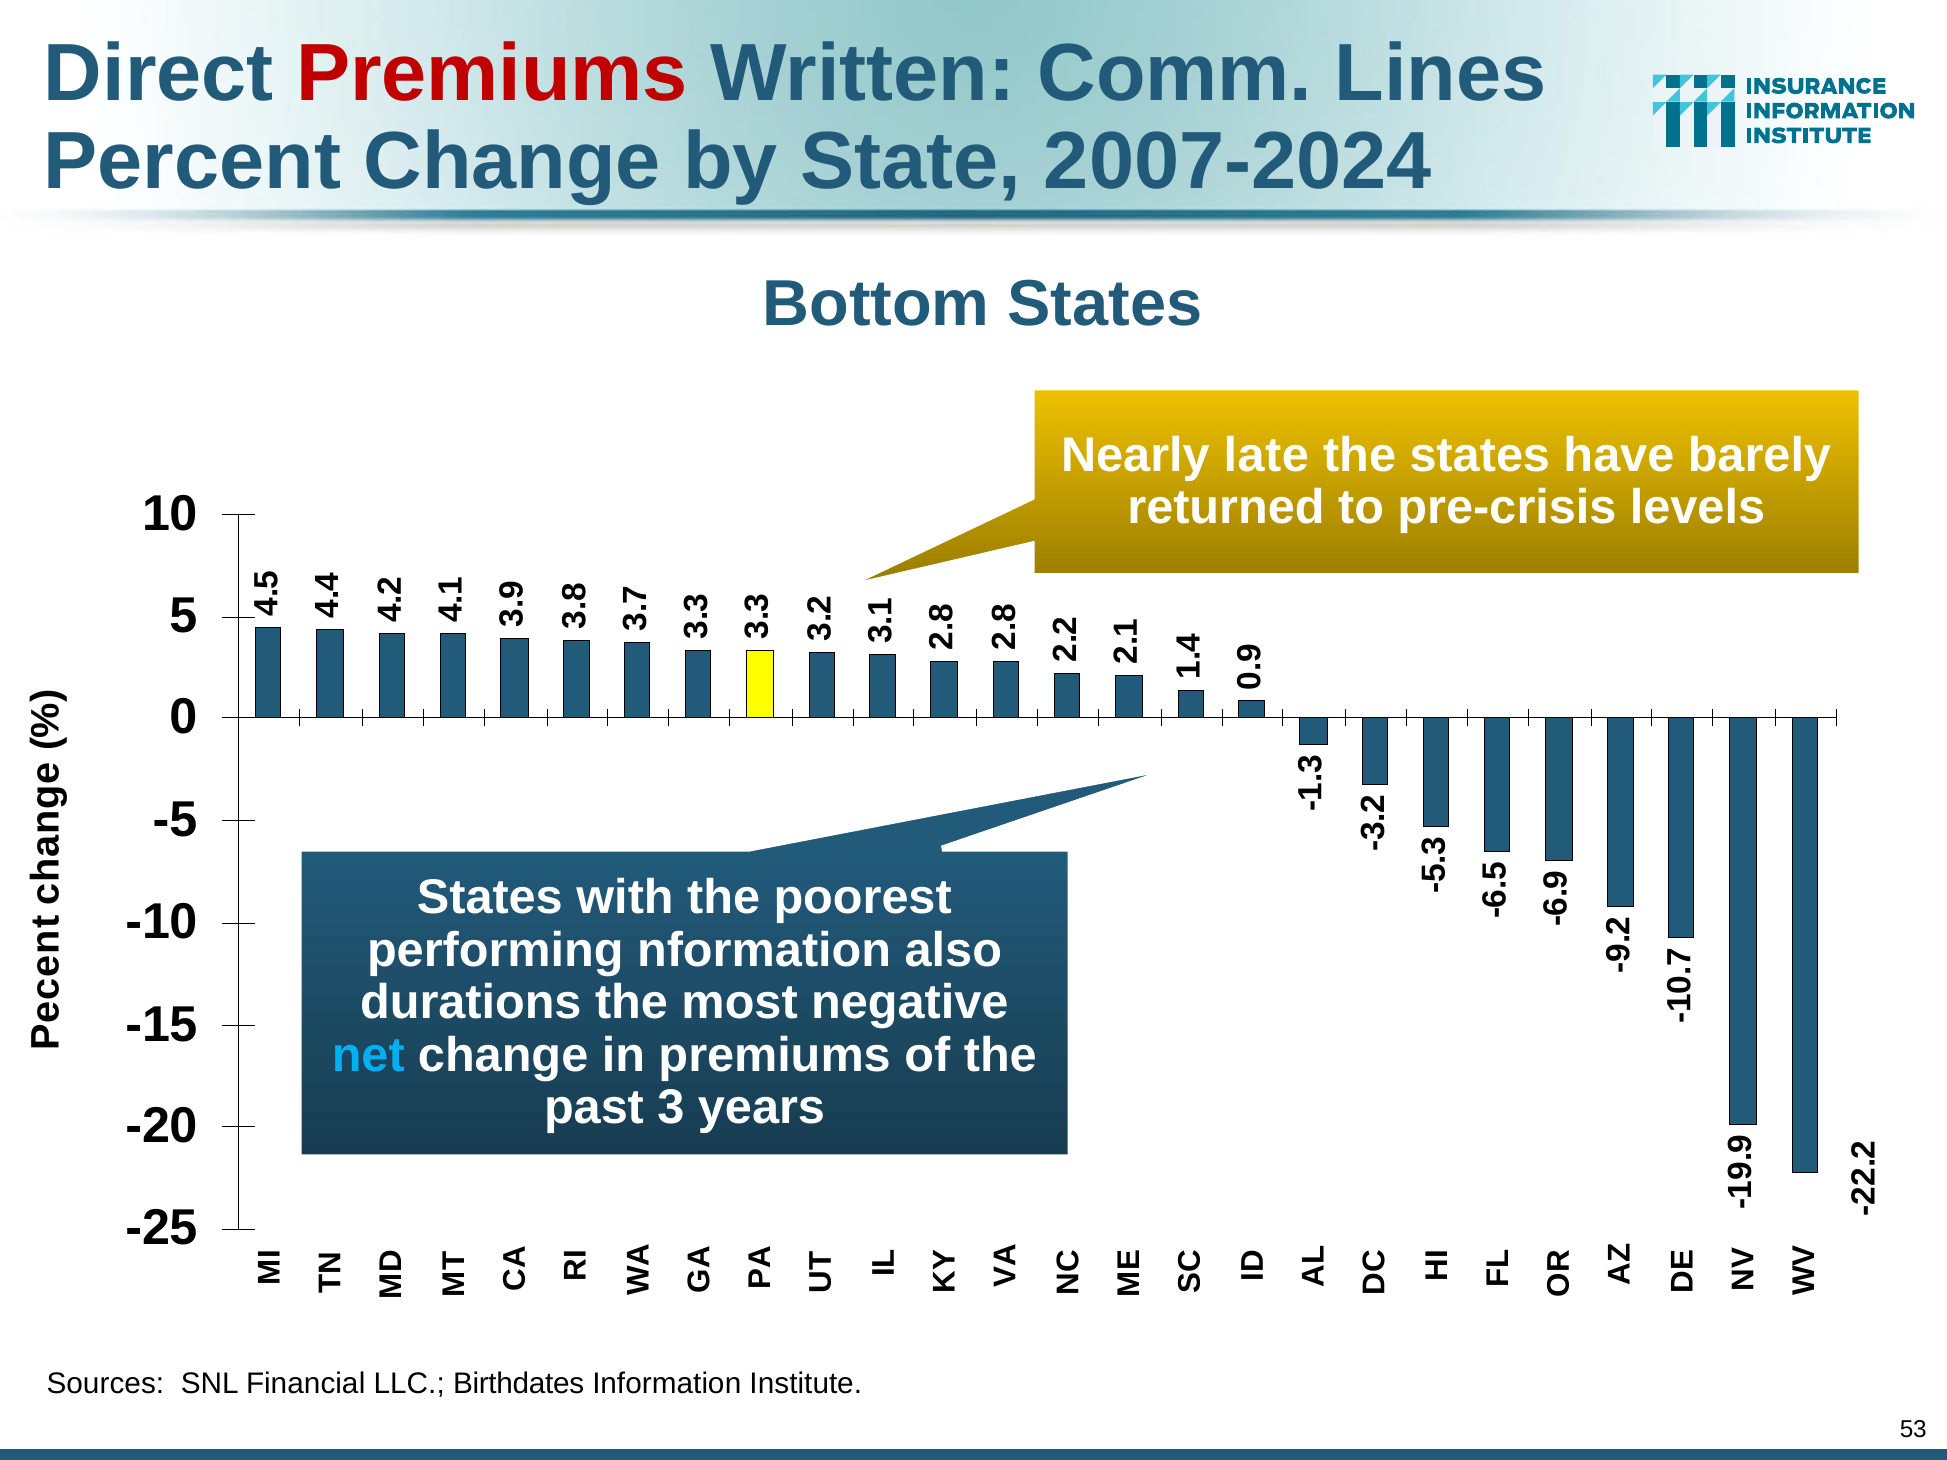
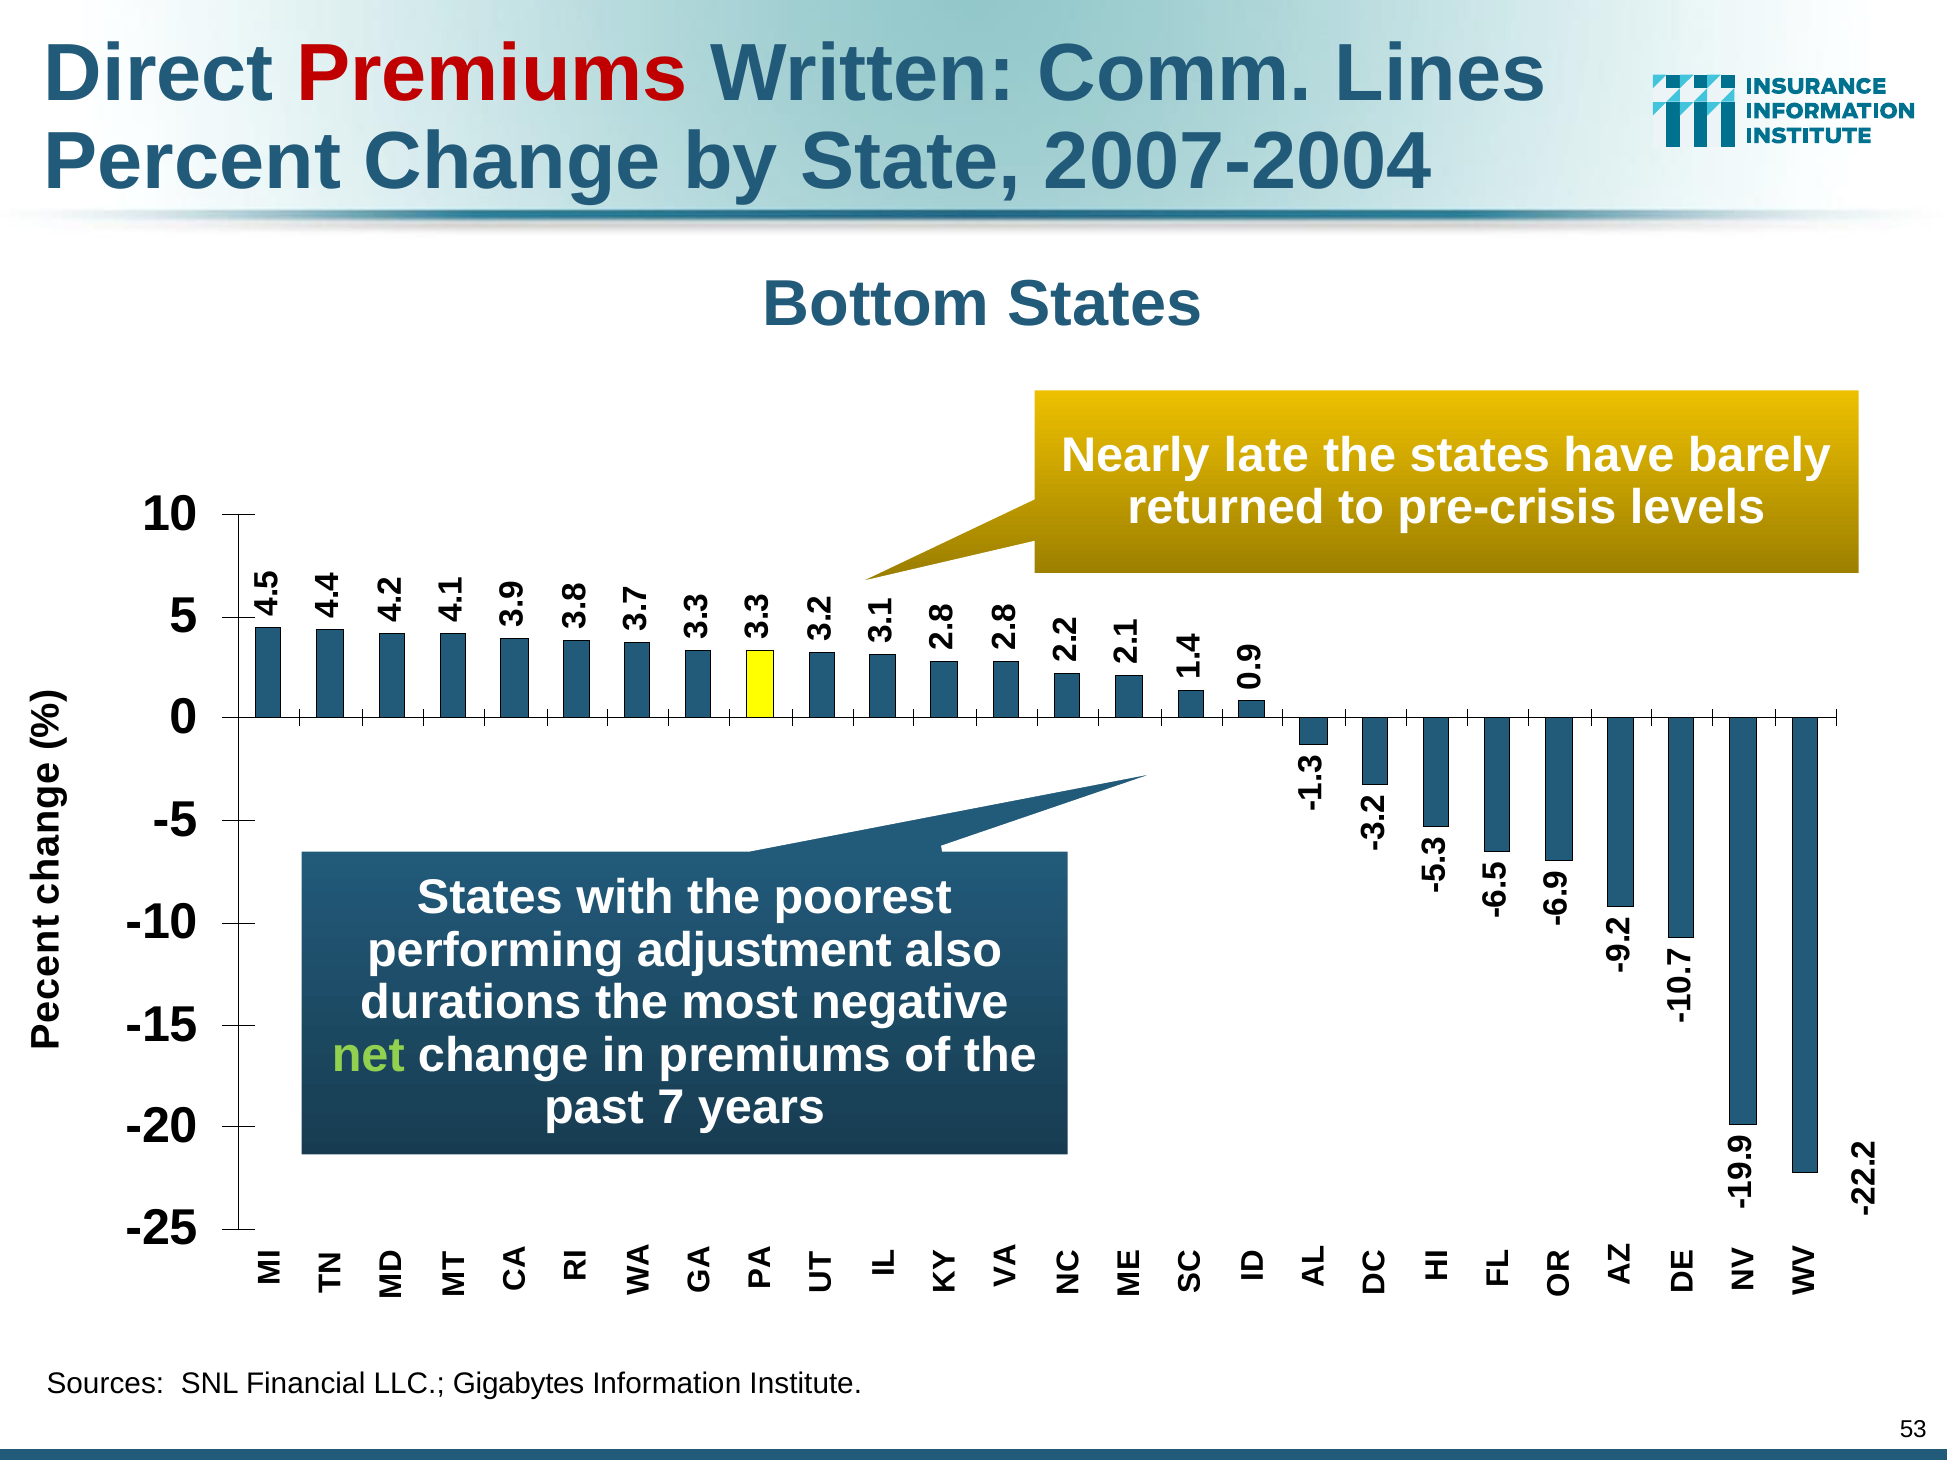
2007-2024: 2007-2024 -> 2007-2004
nformation: nformation -> adjustment
net colour: light blue -> light green
past 3: 3 -> 7
Birthdates: Birthdates -> Gigabytes
